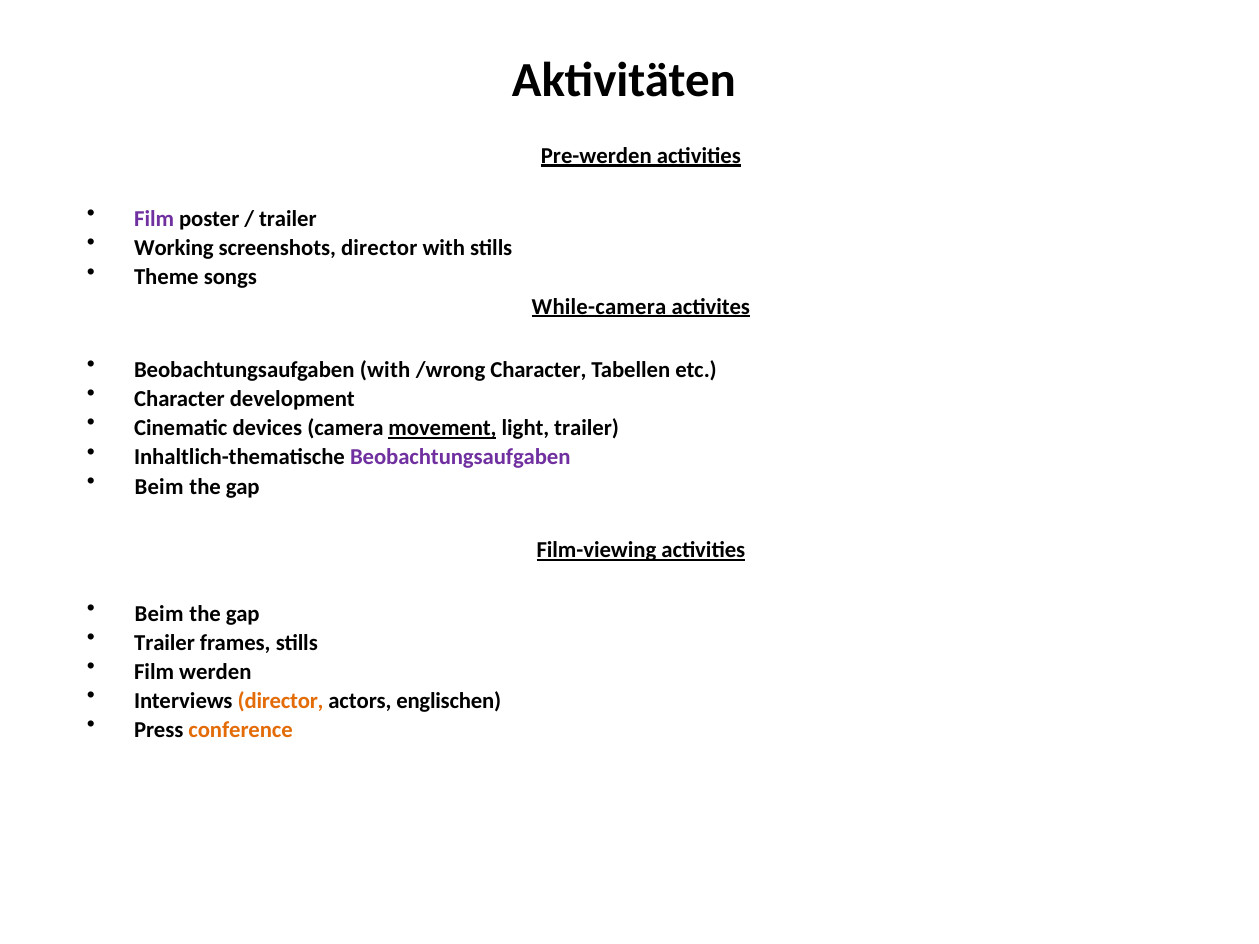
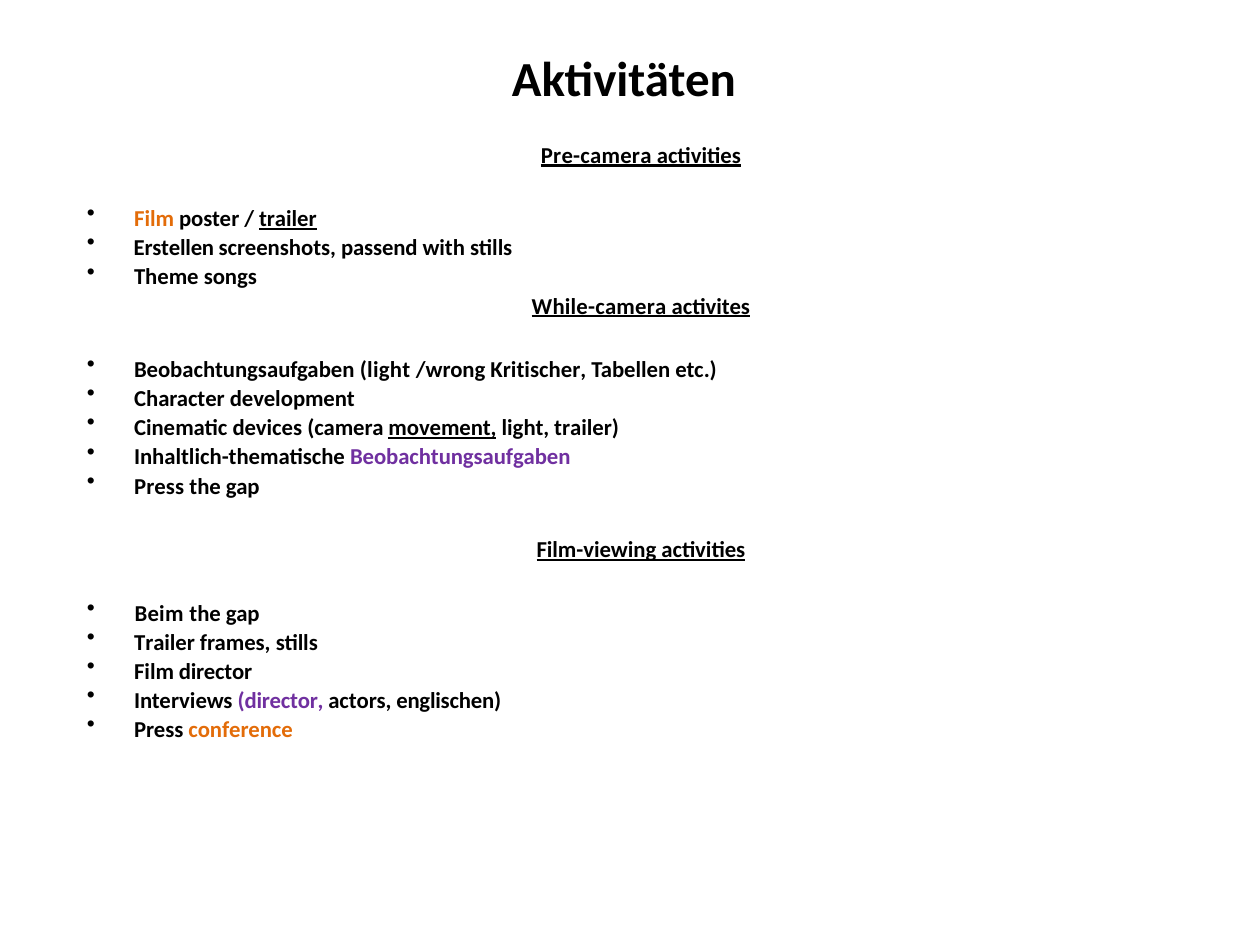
Pre-werden: Pre-werden -> Pre-camera
Film at (154, 219) colour: purple -> orange
trailer at (288, 219) underline: none -> present
Working: Working -> Erstellen
screenshots director: director -> passend
Beobachtungsaufgaben with: with -> light
/wrong Character: Character -> Kritischer
Beim at (159, 487): Beim -> Press
Film werden: werden -> director
director at (281, 701) colour: orange -> purple
